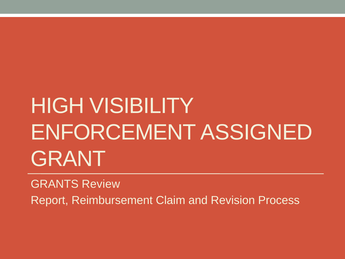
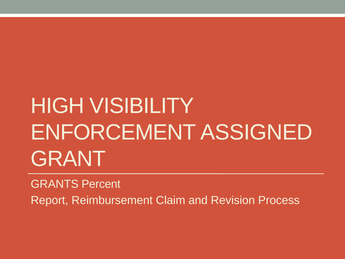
Review: Review -> Percent
